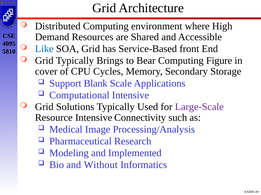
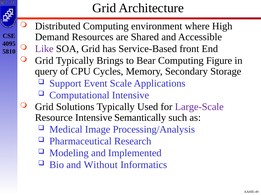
Like colour: blue -> purple
cover: cover -> query
Blank: Blank -> Event
Connectivity: Connectivity -> Semantically
